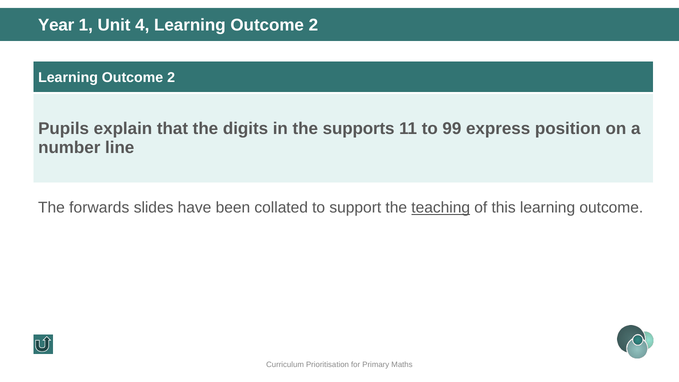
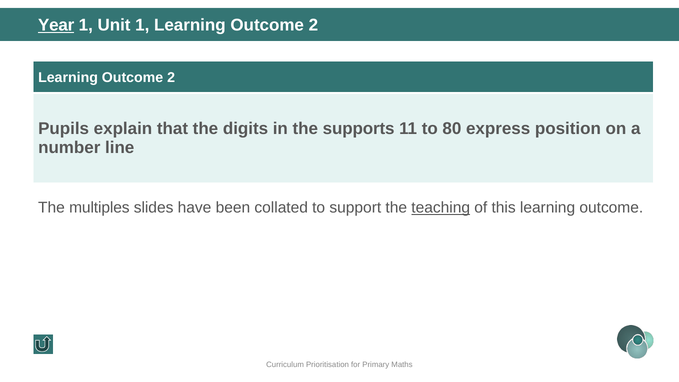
Year underline: none -> present
Unit 4: 4 -> 1
99: 99 -> 80
forwards: forwards -> multiples
